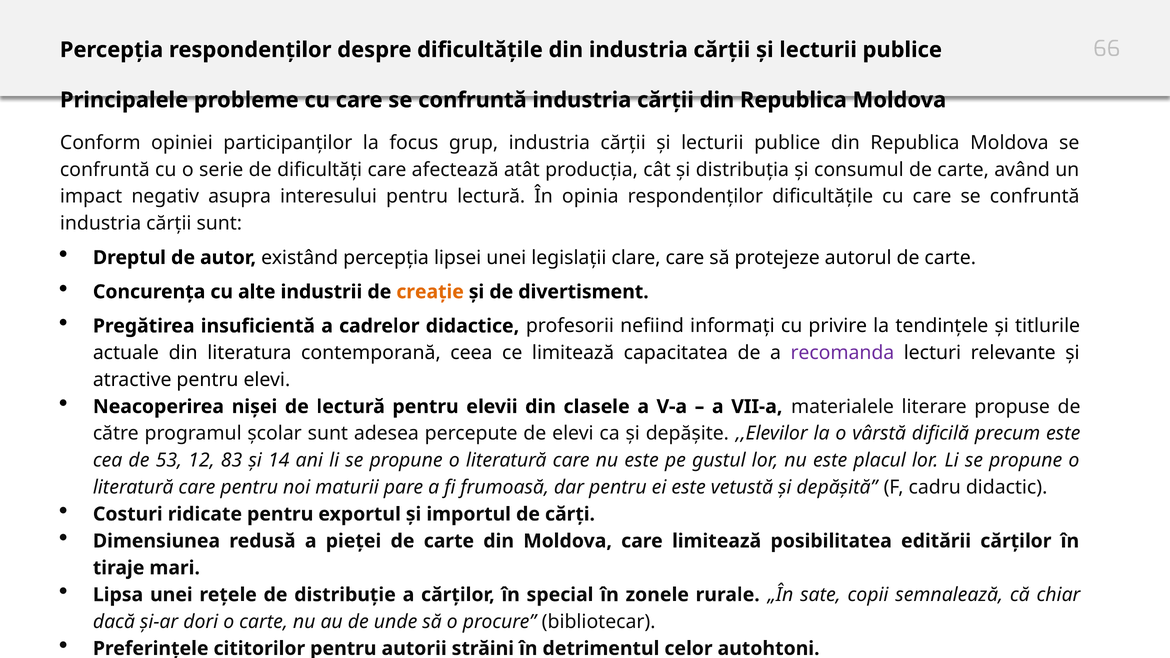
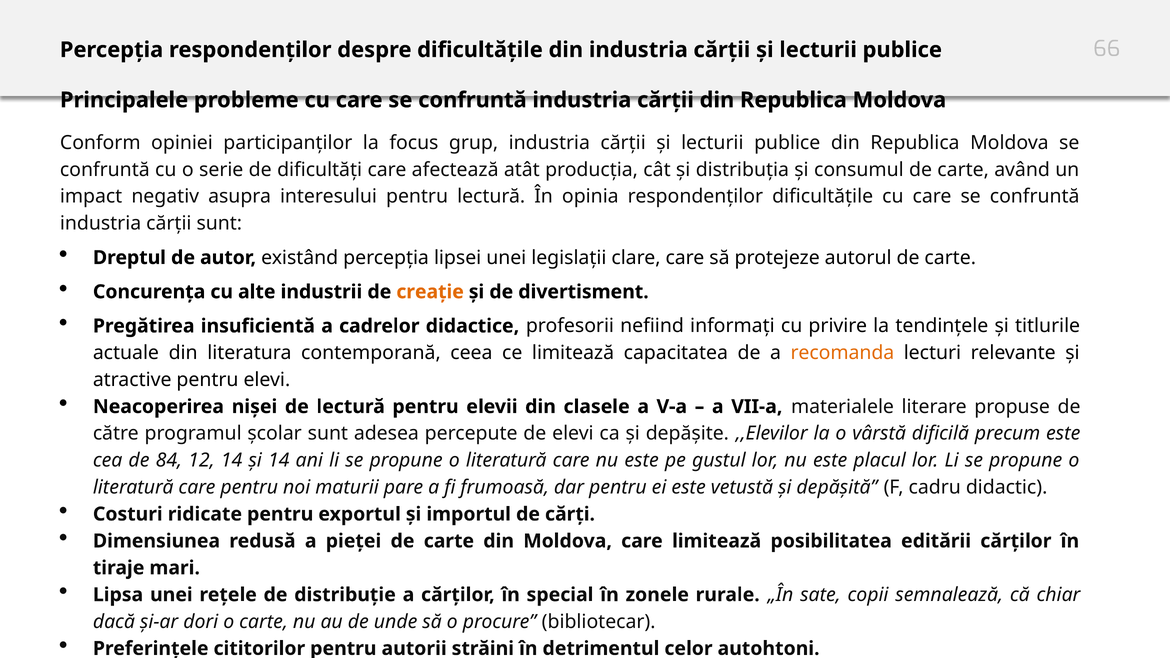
recomanda colour: purple -> orange
53: 53 -> 84
12 83: 83 -> 14
